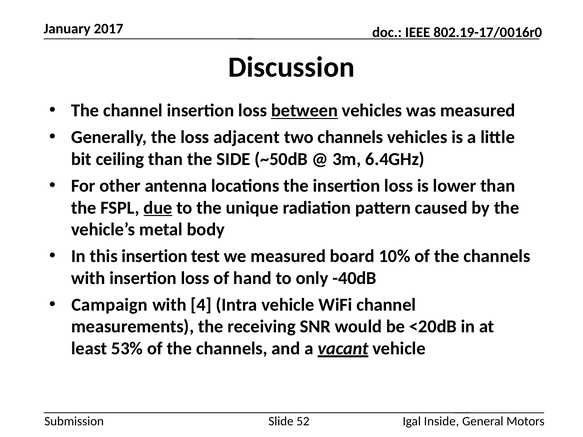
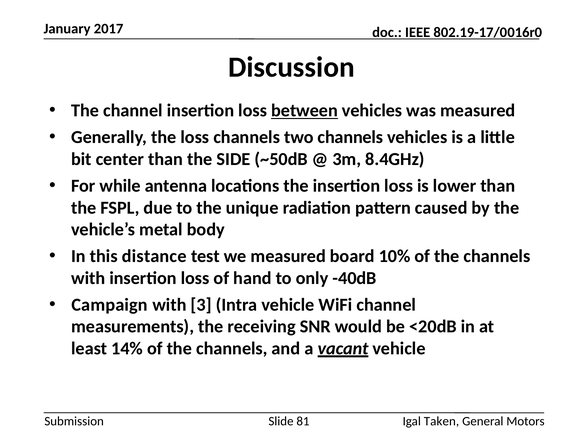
loss adjacent: adjacent -> channels
ceiling: ceiling -> center
6.4GHz: 6.4GHz -> 8.4GHz
other: other -> while
due underline: present -> none
this insertion: insertion -> distance
4: 4 -> 3
53%: 53% -> 14%
52: 52 -> 81
Inside: Inside -> Taken
